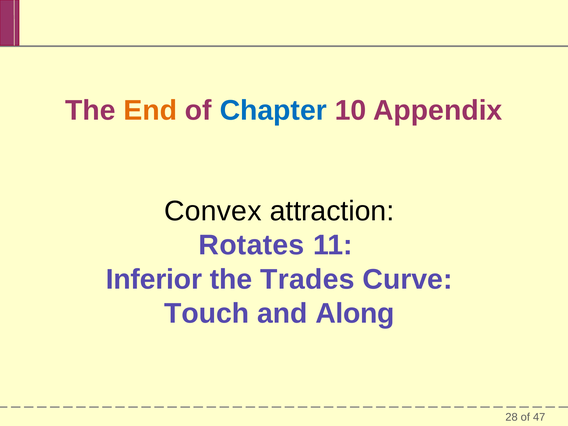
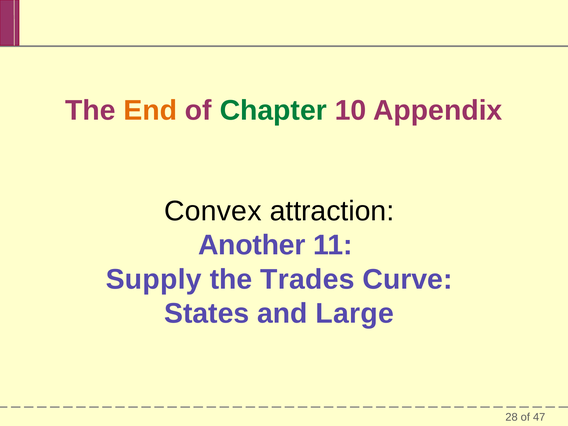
Chapter colour: blue -> green
Rotates: Rotates -> Another
Inferior: Inferior -> Supply
Touch: Touch -> States
Along: Along -> Large
